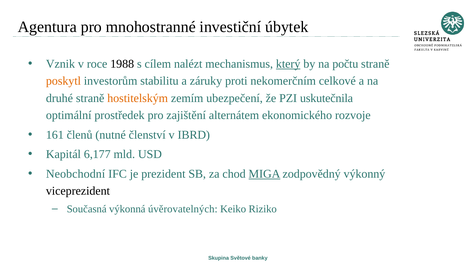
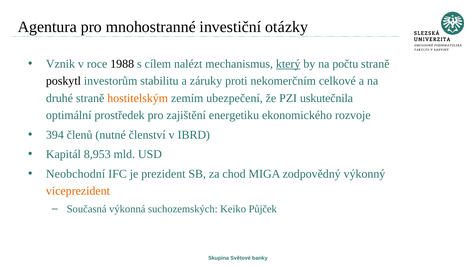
úbytek: úbytek -> otázky
poskytl colour: orange -> black
alternátem: alternátem -> energetiku
161: 161 -> 394
6,177: 6,177 -> 8,953
MIGA underline: present -> none
viceprezident colour: black -> orange
úvěrovatelných: úvěrovatelných -> suchozemských
Riziko: Riziko -> Půjček
